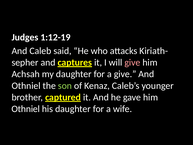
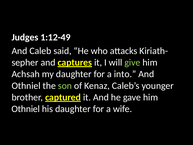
1:12-19: 1:12-19 -> 1:12-49
give at (132, 62) colour: pink -> light green
a give: give -> into
